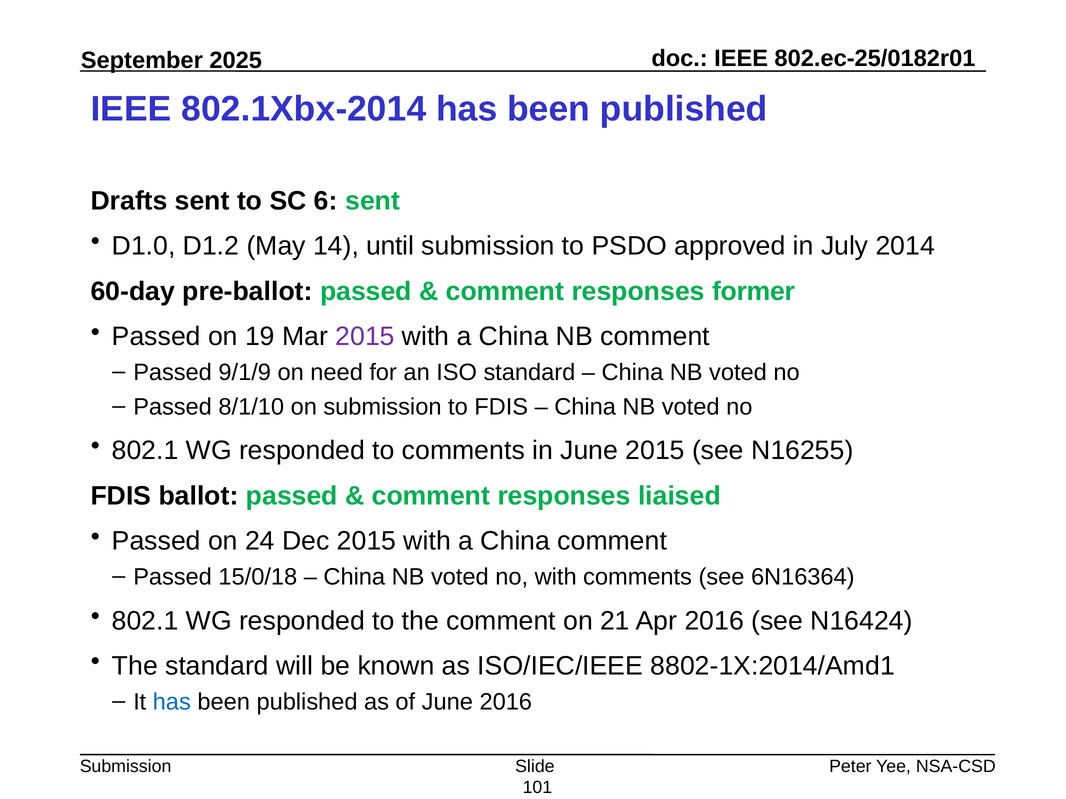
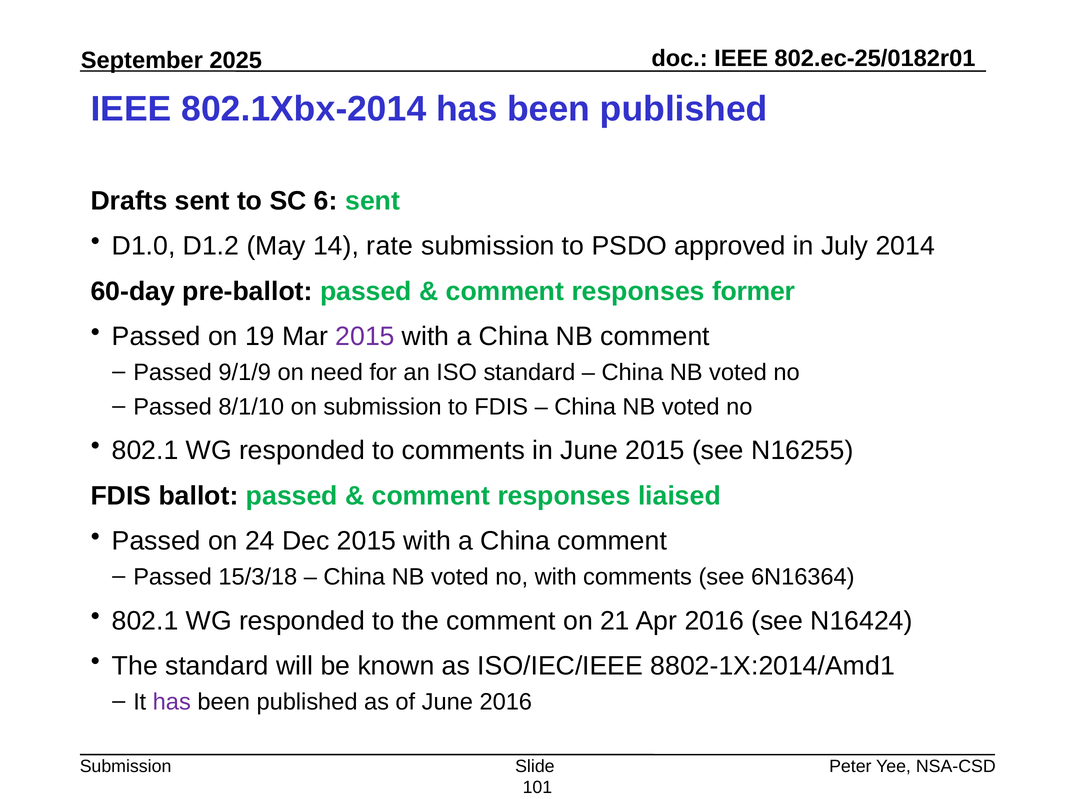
until: until -> rate
15/0/18: 15/0/18 -> 15/3/18
has at (172, 702) colour: blue -> purple
